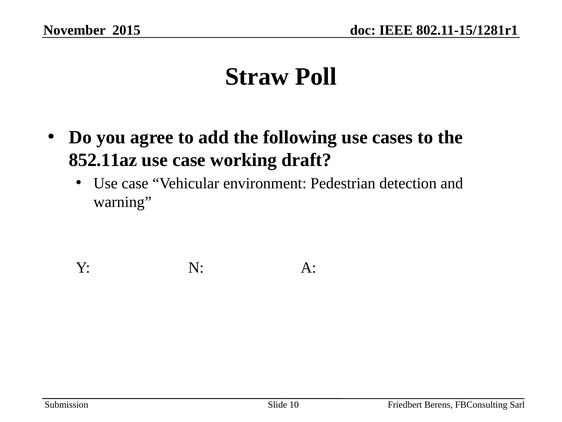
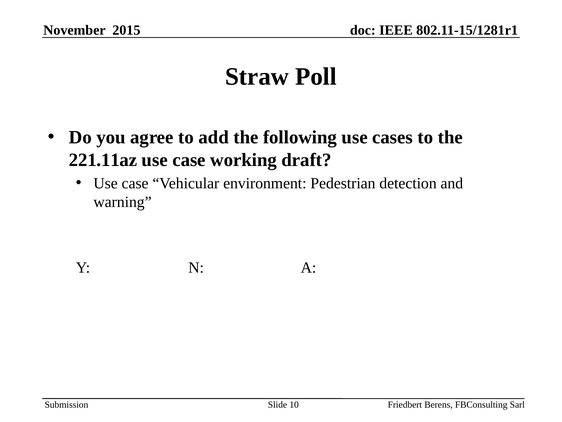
852.11az: 852.11az -> 221.11az
